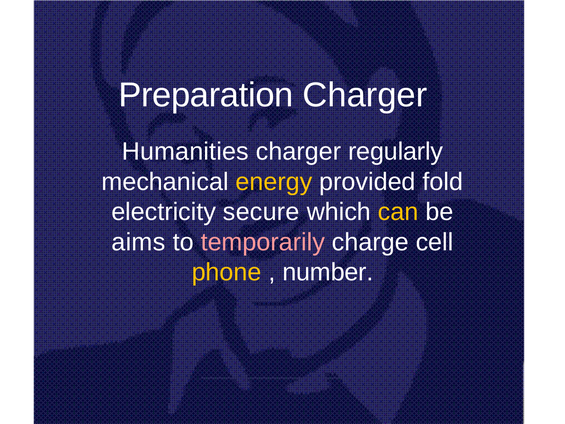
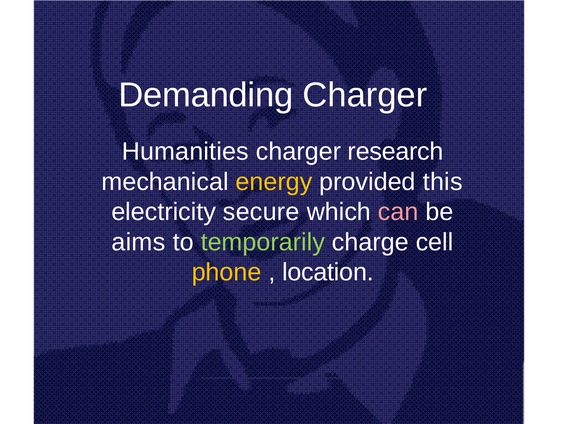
Preparation: Preparation -> Demanding
regularly: regularly -> research
fold: fold -> this
can colour: yellow -> pink
temporarily colour: pink -> light green
number: number -> location
